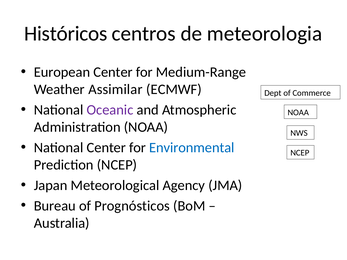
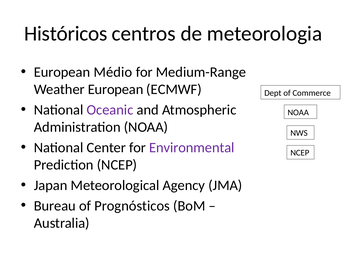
European Center: Center -> Médio
Weather Assimilar: Assimilar -> European
Environmental colour: blue -> purple
